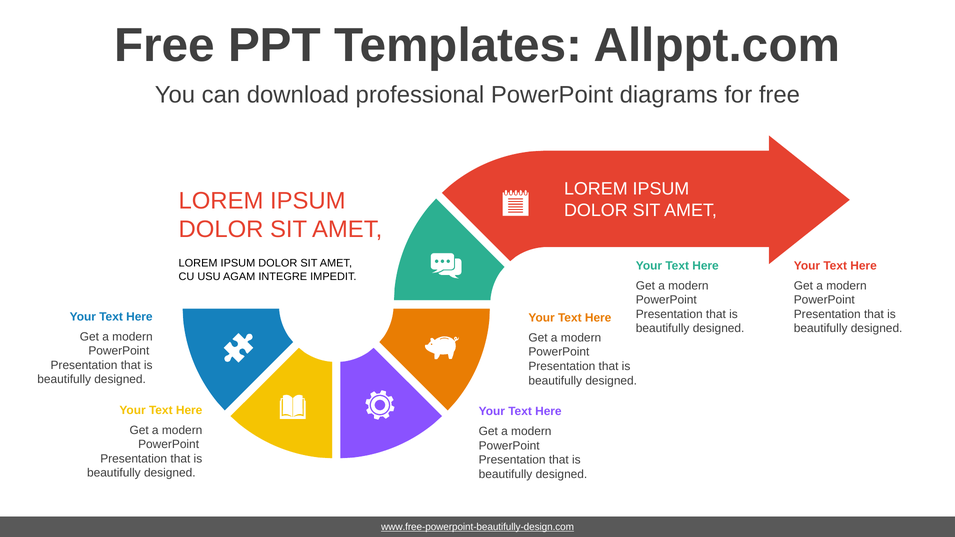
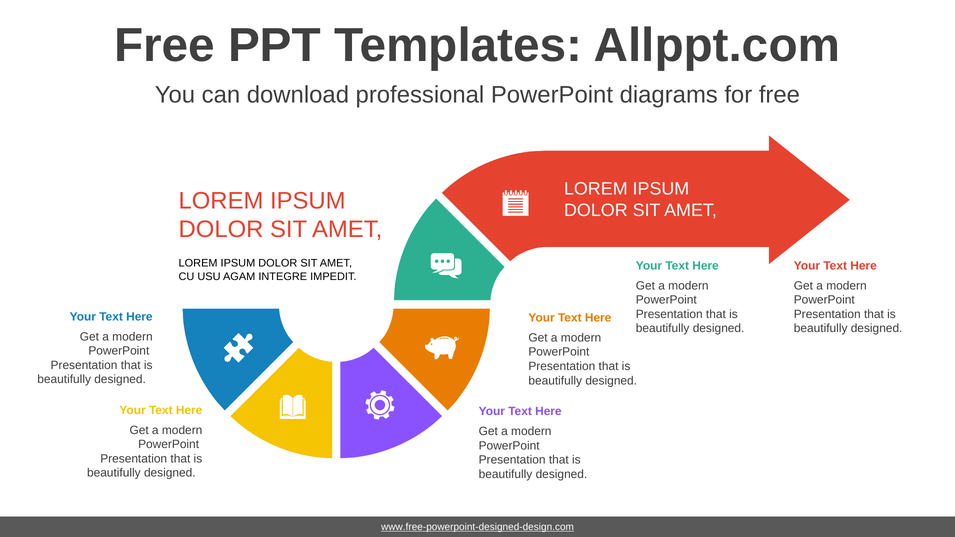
www.free-powerpoint-beautifully-design.com: www.free-powerpoint-beautifully-design.com -> www.free-powerpoint-designed-design.com
